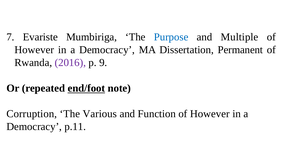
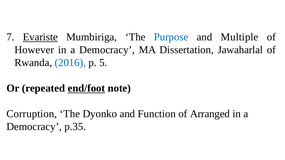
Evariste underline: none -> present
Permanent: Permanent -> Jawaharlal
2016 colour: purple -> blue
9: 9 -> 5
Various: Various -> Dyonko
Function of However: However -> Arranged
p.11: p.11 -> p.35
